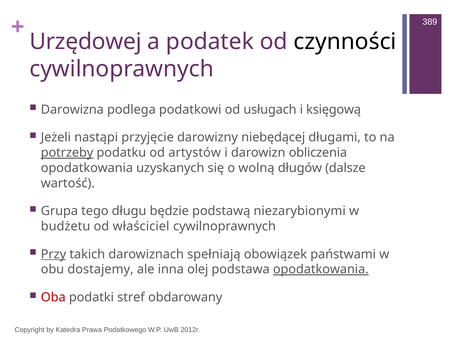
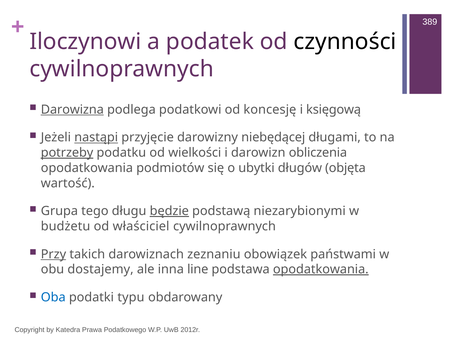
Urzędowej: Urzędowej -> Iloczynowi
Darowizna underline: none -> present
usługach: usługach -> koncesję
nastąpi underline: none -> present
artystów: artystów -> wielkości
uzyskanych: uzyskanych -> podmiotów
wolną: wolną -> ubytki
dalsze: dalsze -> objęta
będzie underline: none -> present
spełniają: spełniają -> zeznaniu
olej: olej -> line
Oba colour: red -> blue
stref: stref -> typu
